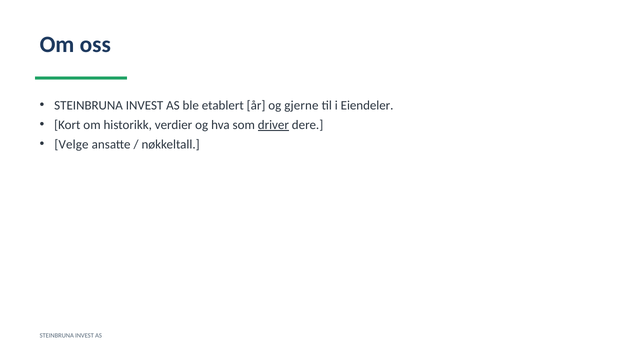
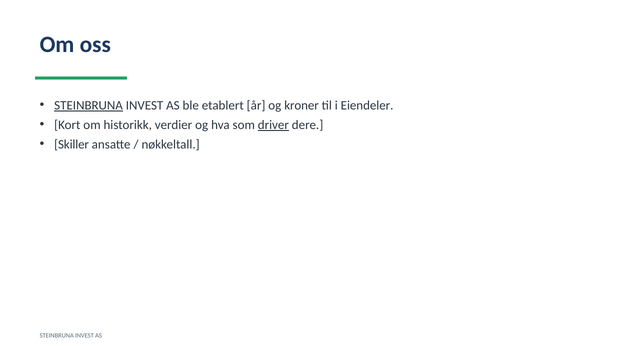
STEINBRUNA at (89, 106) underline: none -> present
gjerne: gjerne -> kroner
Velge: Velge -> Skiller
